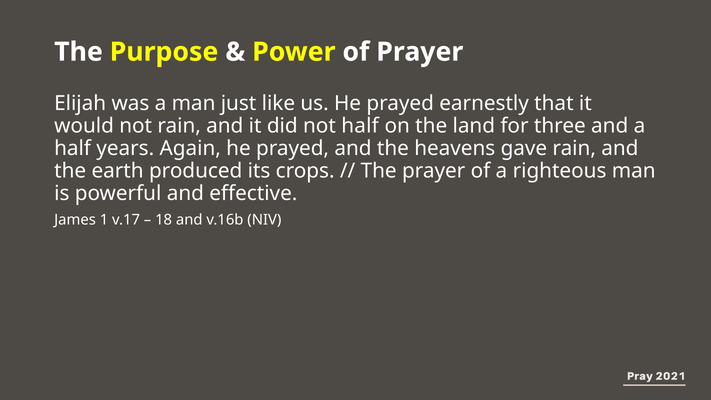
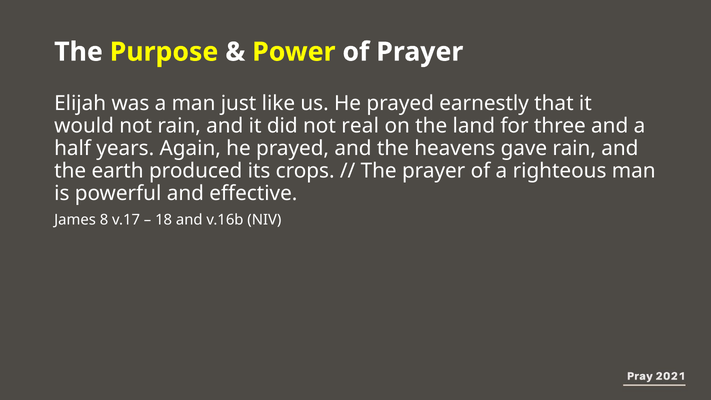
not half: half -> real
1: 1 -> 8
